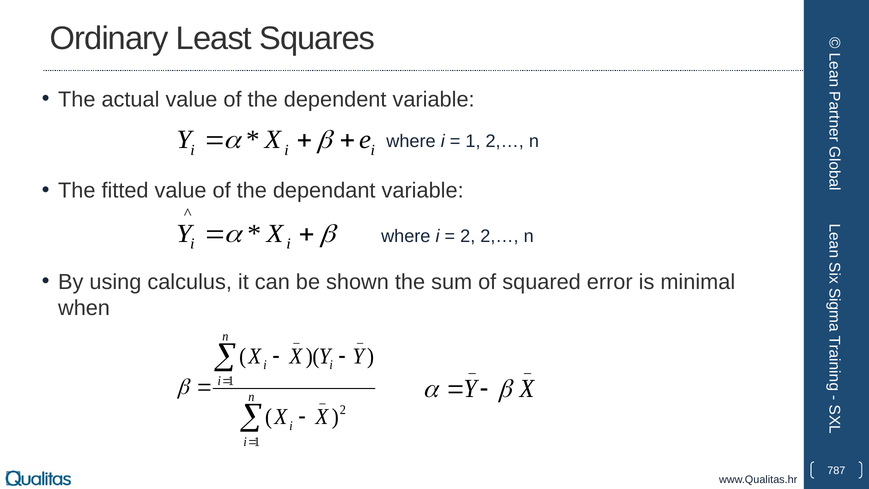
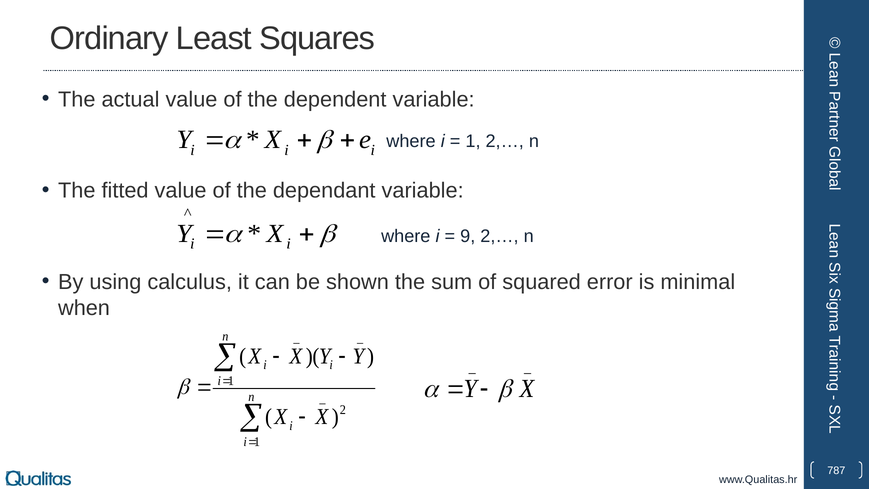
2 at (468, 236): 2 -> 9
